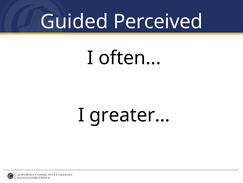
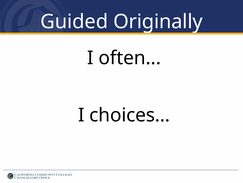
Perceived: Perceived -> Originally
greater: greater -> choices
